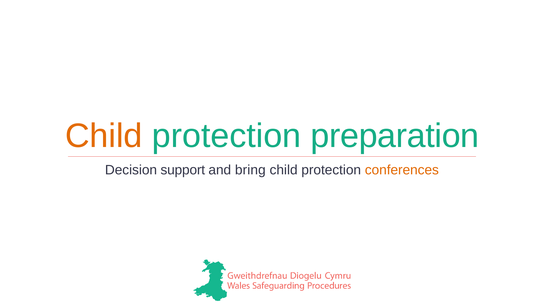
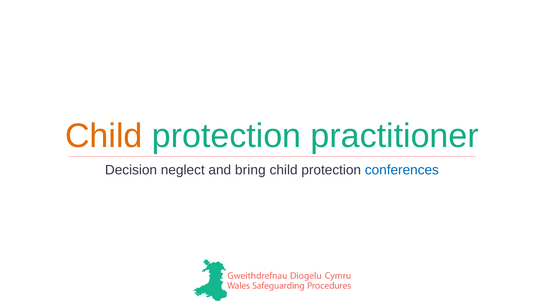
preparation: preparation -> practitioner
support: support -> neglect
conferences colour: orange -> blue
